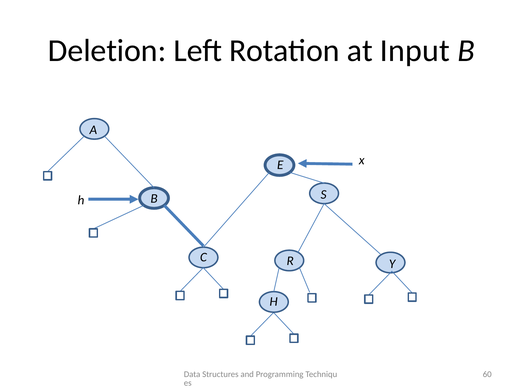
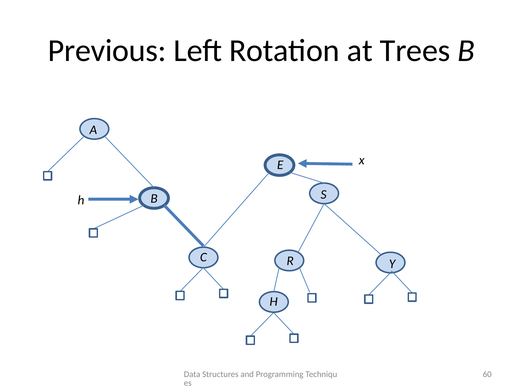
Deletion: Deletion -> Previous
Input: Input -> Trees
